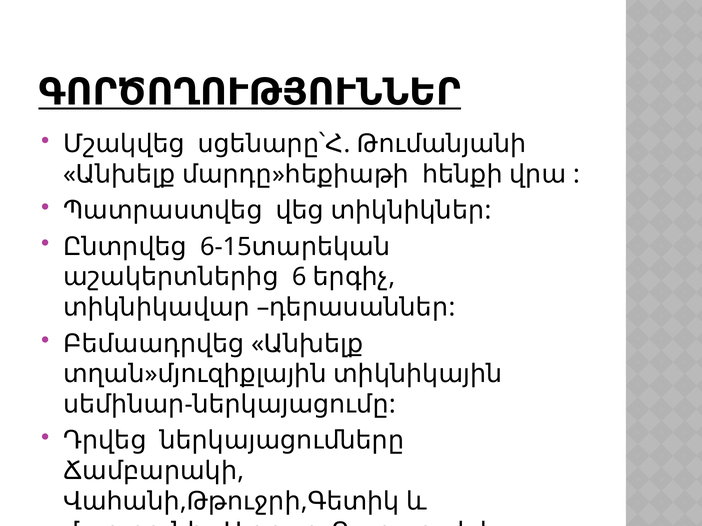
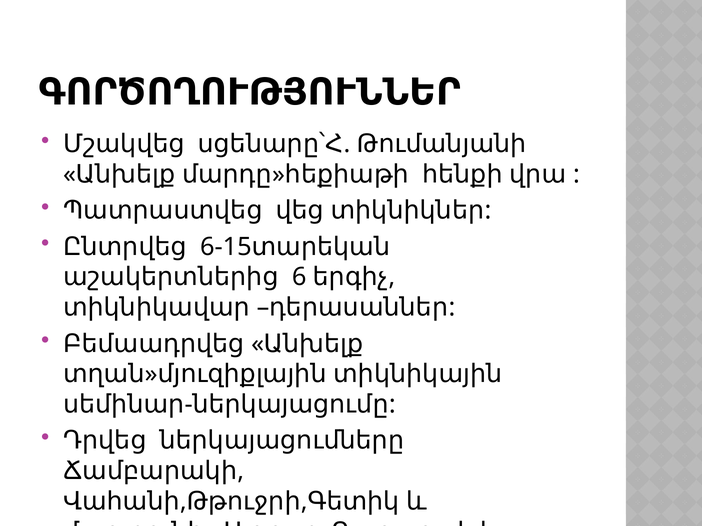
ԳՈՐԾՈՂՈՒԹՅՈՒՆՆԵՐ underline: present -> none
